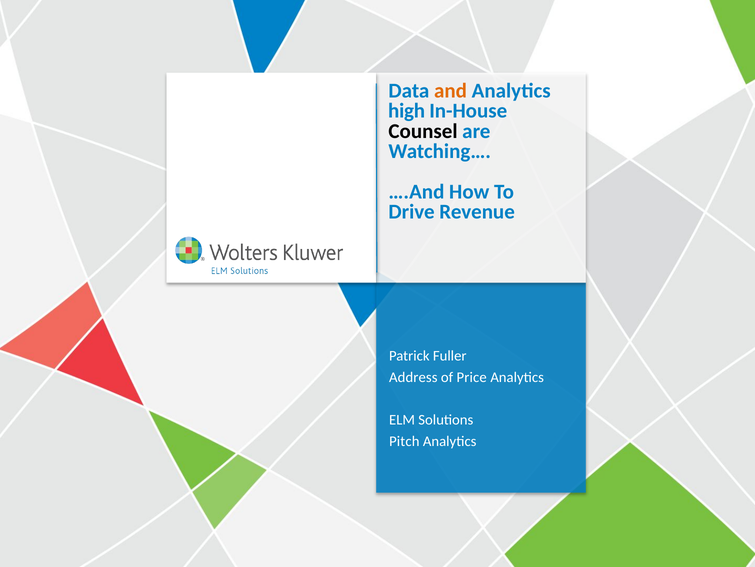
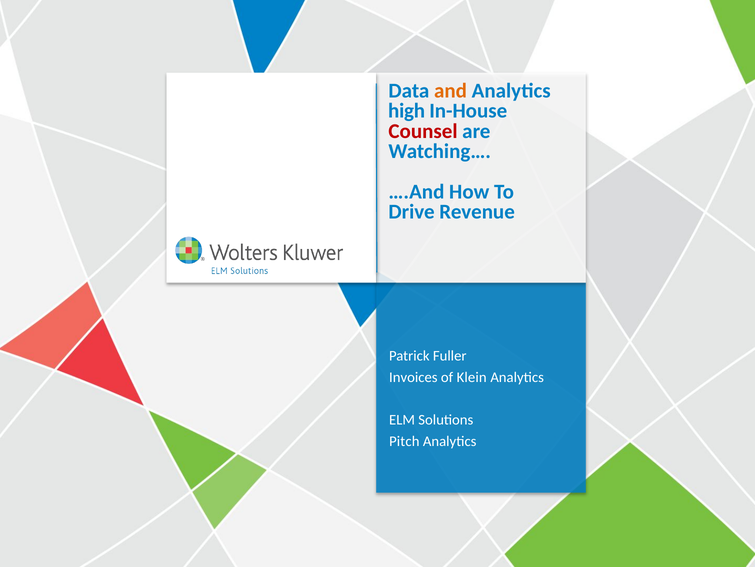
Counsel colour: black -> red
Address: Address -> Invoices
Price: Price -> Klein
